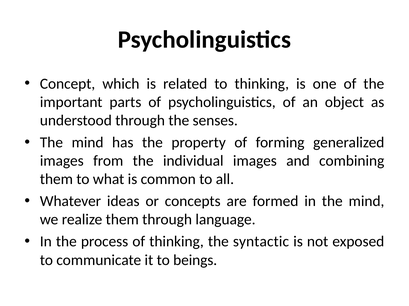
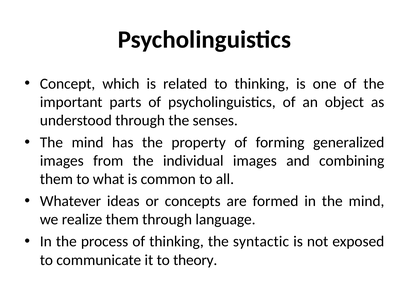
beings: beings -> theory
